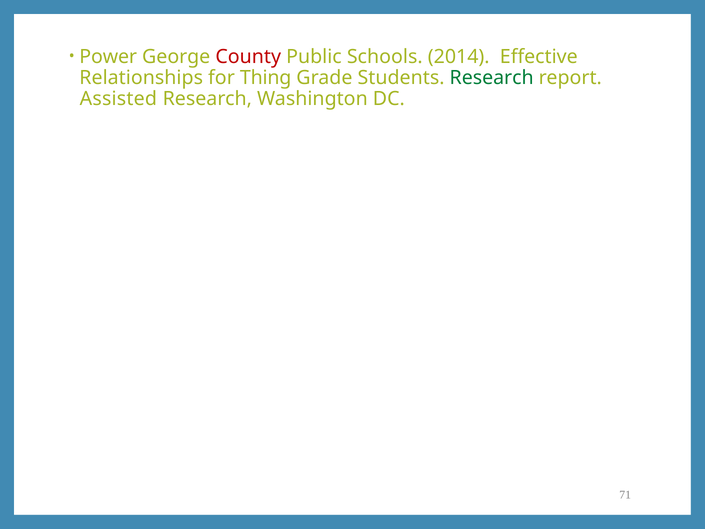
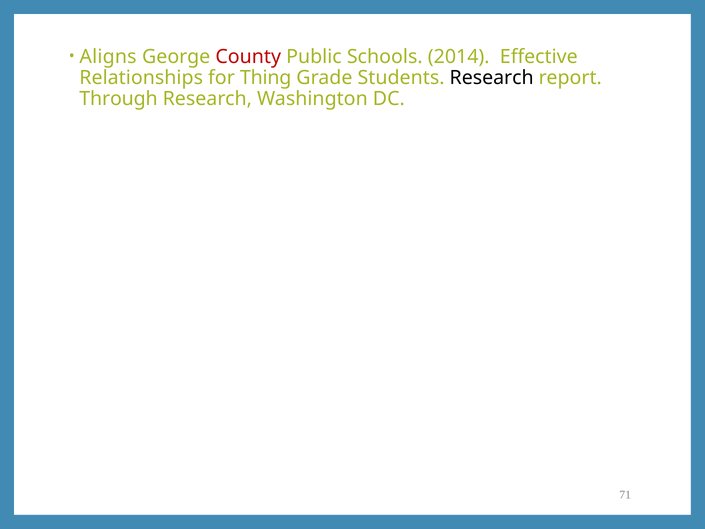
Power: Power -> Aligns
Research at (492, 78) colour: green -> black
Assisted: Assisted -> Through
